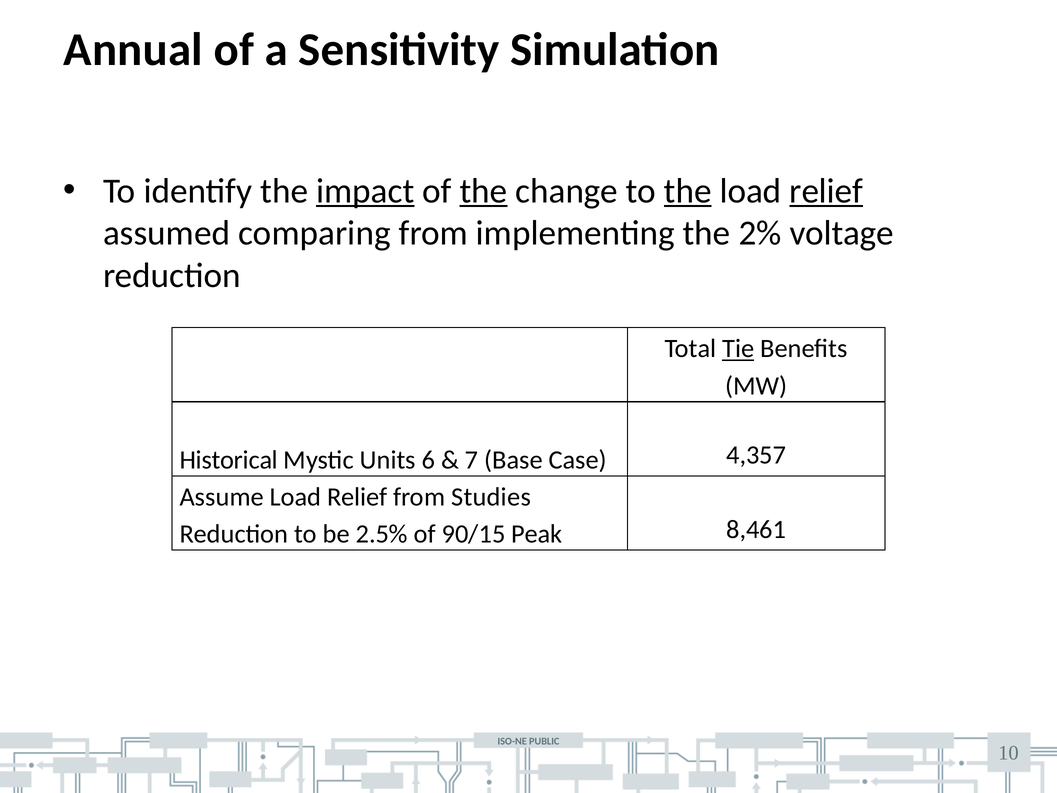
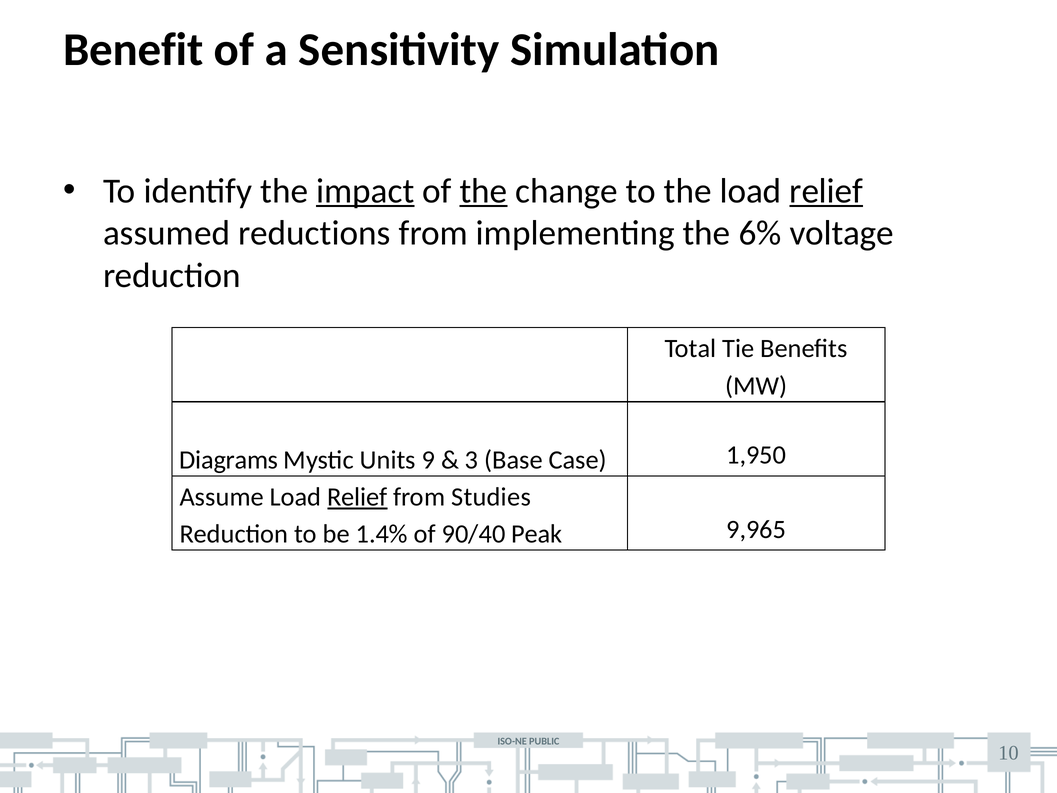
Annual: Annual -> Benefit
the at (688, 191) underline: present -> none
comparing: comparing -> reductions
2%: 2% -> 6%
Tie underline: present -> none
Historical: Historical -> Diagrams
6: 6 -> 9
7: 7 -> 3
4,357: 4,357 -> 1,950
Relief at (357, 497) underline: none -> present
2.5%: 2.5% -> 1.4%
90/15: 90/15 -> 90/40
8,461: 8,461 -> 9,965
